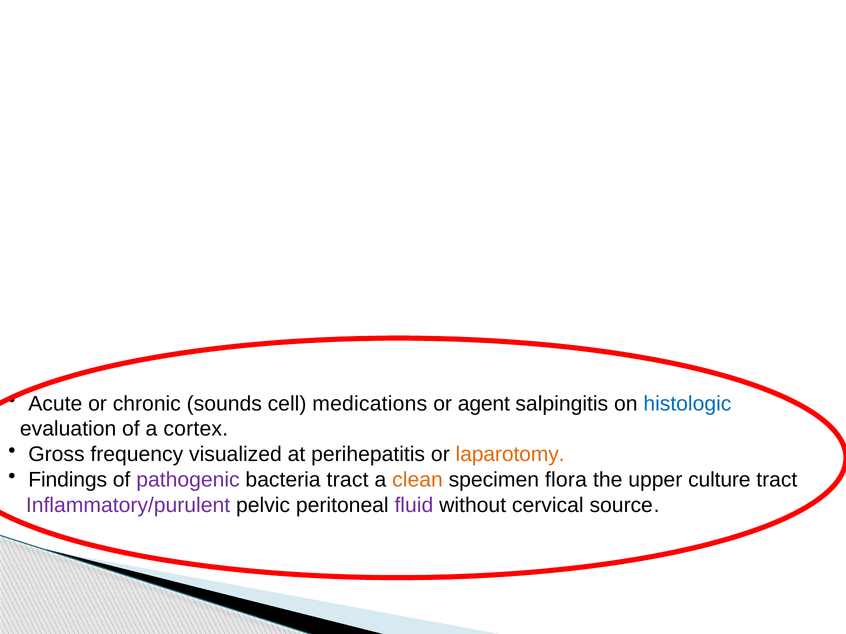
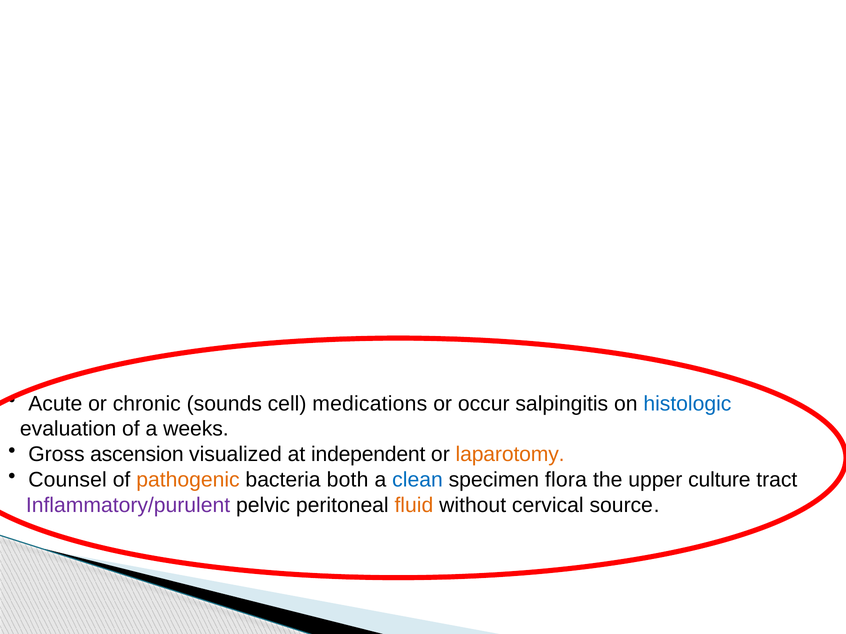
agent: agent -> occur
cortex: cortex -> weeks
frequency: frequency -> ascension
perihepatitis: perihepatitis -> independent
Findings: Findings -> Counsel
pathogenic colour: purple -> orange
bacteria tract: tract -> both
clean colour: orange -> blue
fluid colour: purple -> orange
